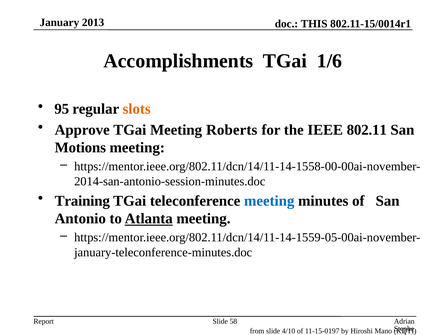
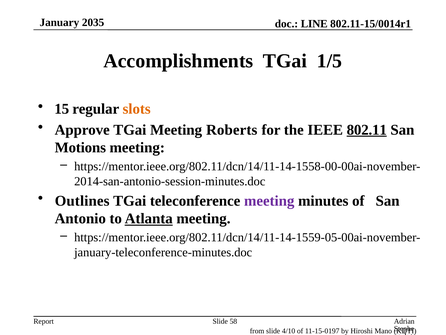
2013: 2013 -> 2035
THIS: THIS -> LINE
1/6: 1/6 -> 1/5
95: 95 -> 15
802.11 underline: none -> present
Training: Training -> Outlines
meeting at (269, 201) colour: blue -> purple
